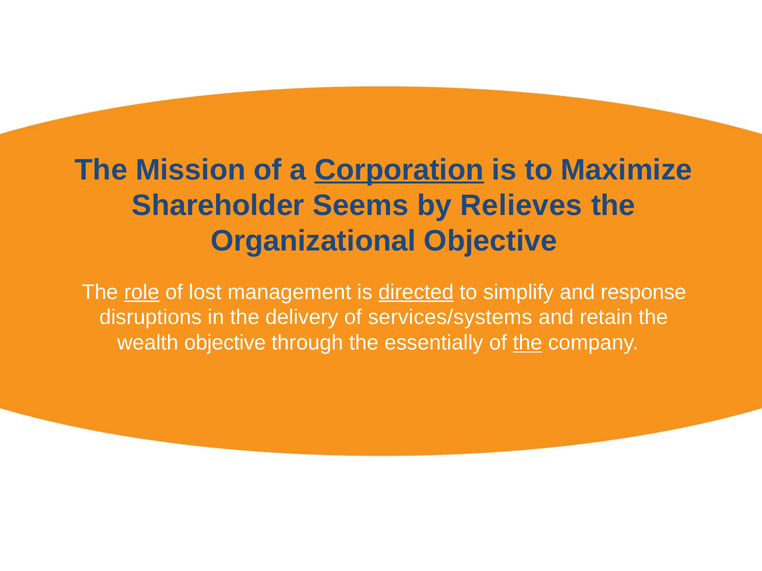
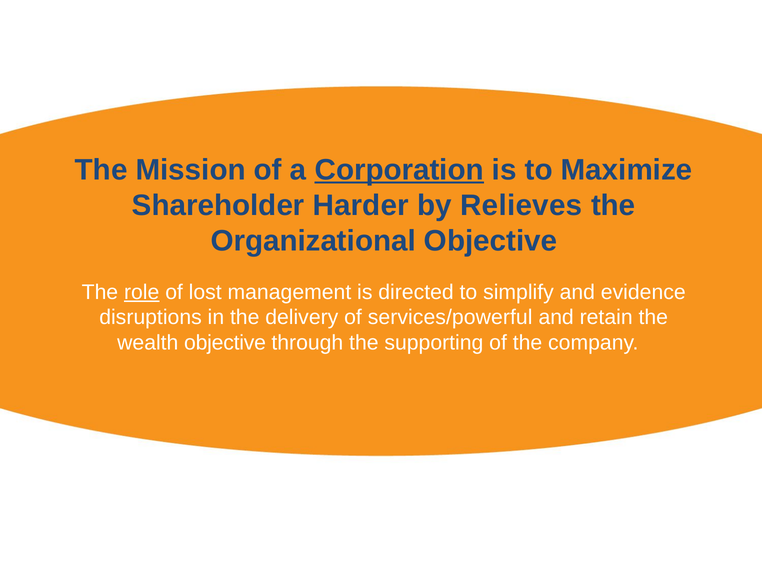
Seems: Seems -> Harder
directed underline: present -> none
response: response -> evidence
services/systems: services/systems -> services/powerful
essentially: essentially -> supporting
the at (528, 343) underline: present -> none
